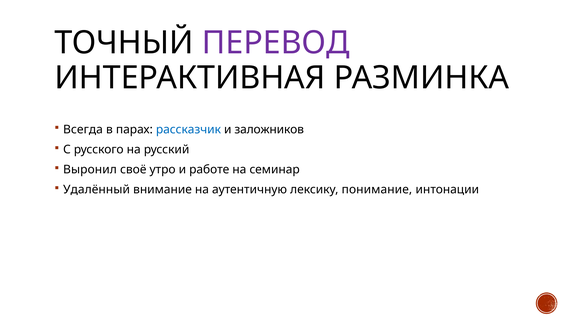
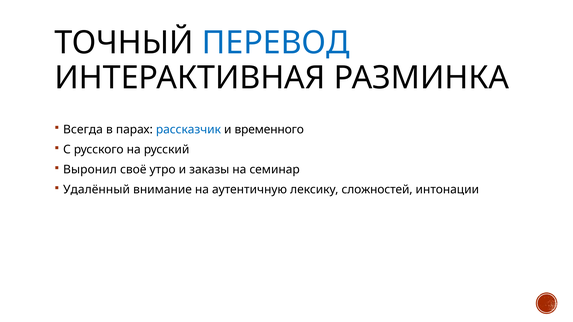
ПЕРЕВОД colour: purple -> blue
заложников: заложников -> временного
работе: работе -> заказы
понимание: понимание -> сложностей
